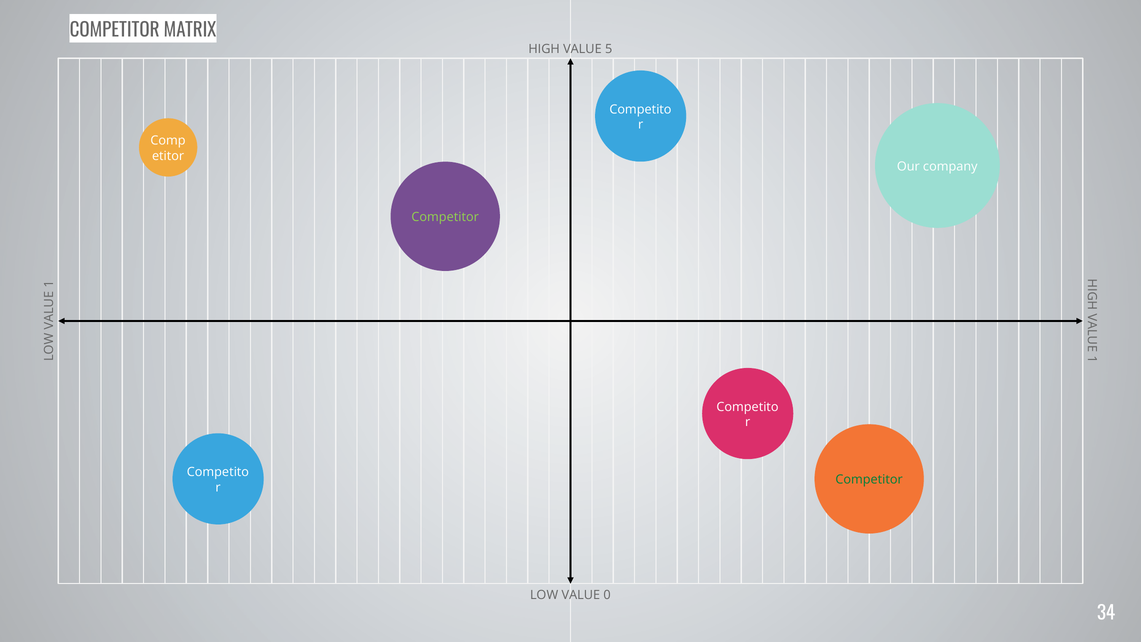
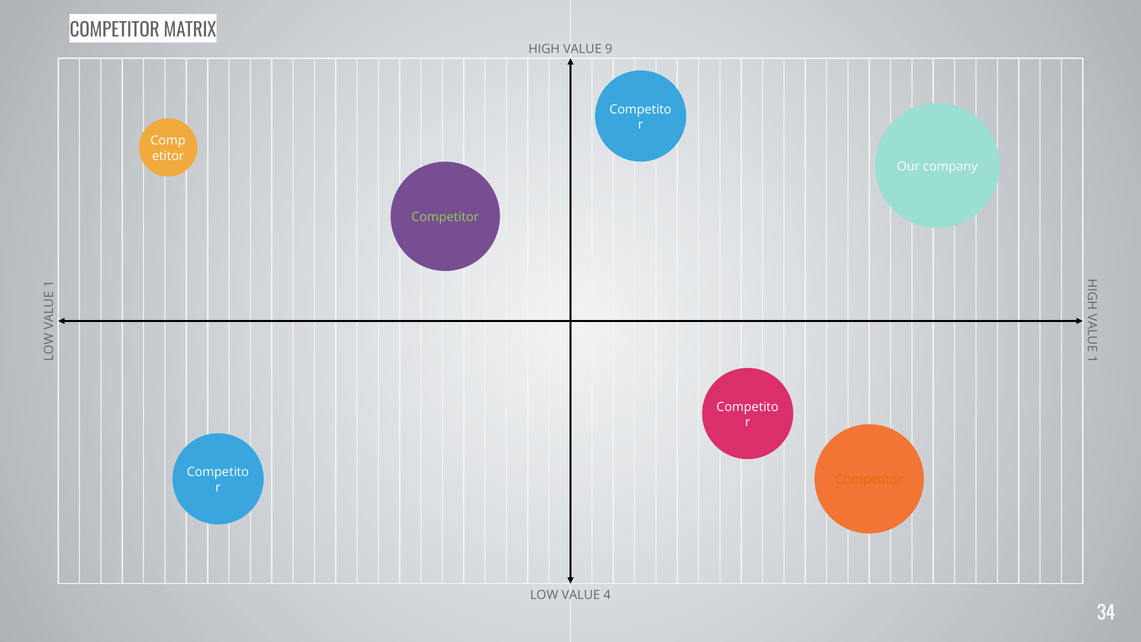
5: 5 -> 9
Competitor at (869, 480) colour: green -> orange
0: 0 -> 4
